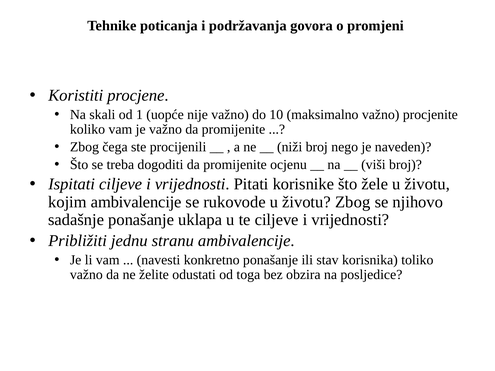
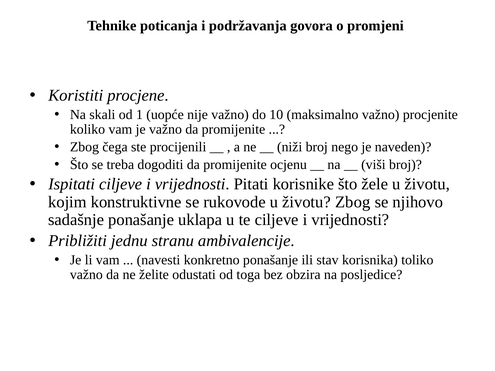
kojim ambivalencije: ambivalencije -> konstruktivne
